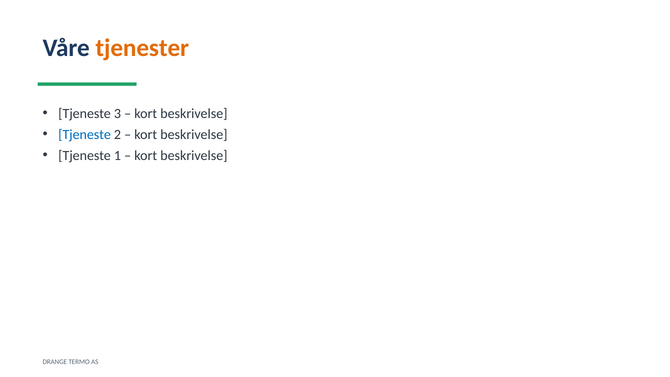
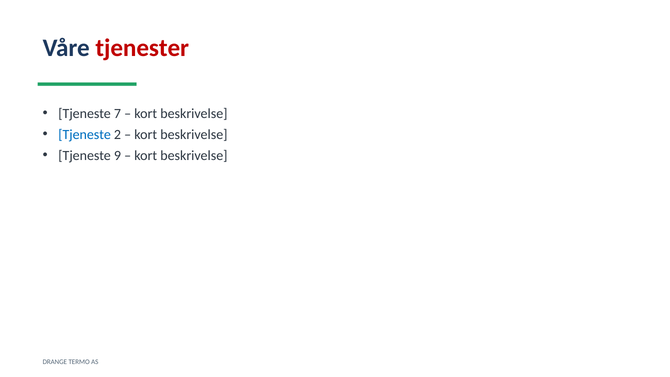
tjenester colour: orange -> red
3: 3 -> 7
1: 1 -> 9
